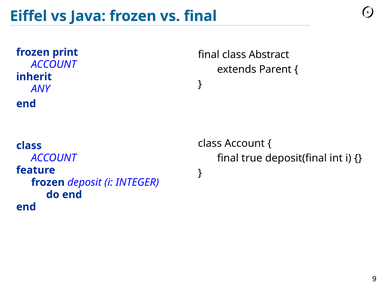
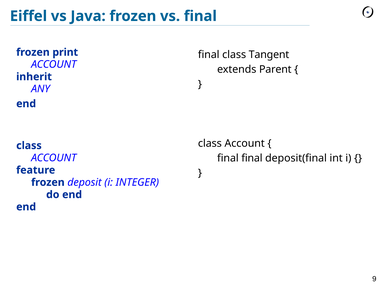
Abstract: Abstract -> Tangent
final true: true -> final
